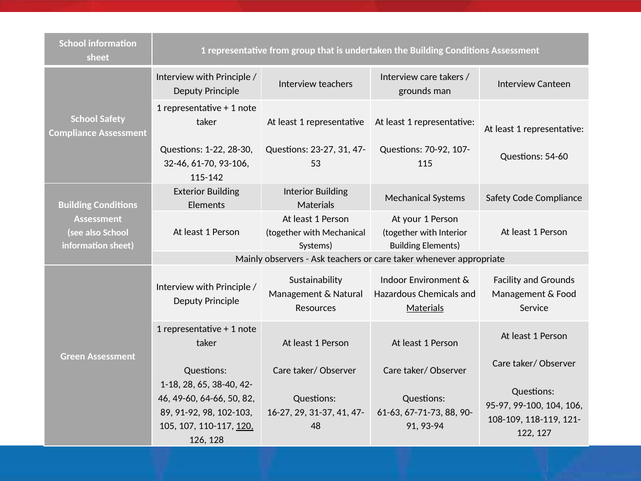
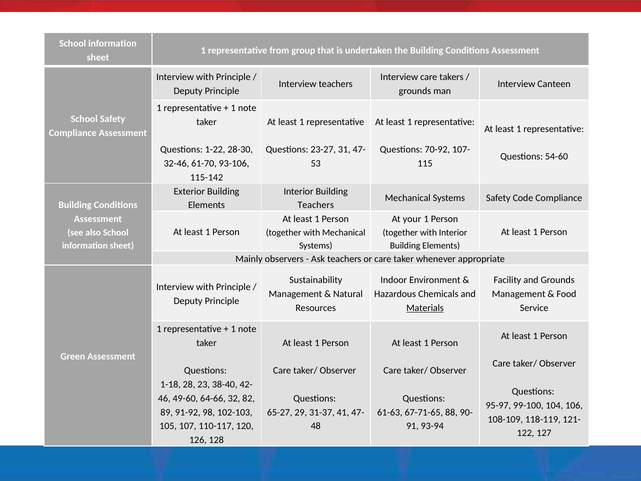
Materials at (316, 205): Materials -> Teachers
65: 65 -> 23
50: 50 -> 32
16-27: 16-27 -> 65-27
67-71-73: 67-71-73 -> 67-71-65
120 underline: present -> none
